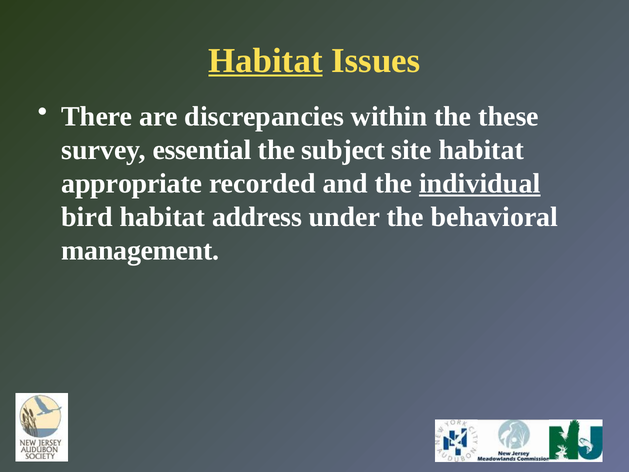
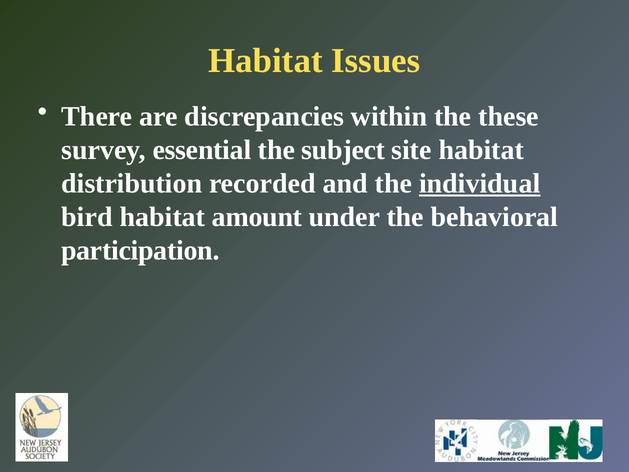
Habitat at (265, 61) underline: present -> none
appropriate: appropriate -> distribution
address: address -> amount
management: management -> participation
